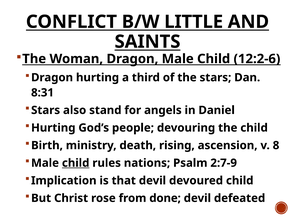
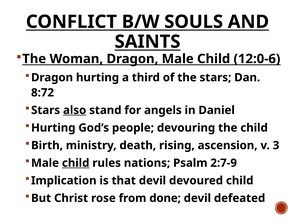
LITTLE: LITTLE -> SOULS
12:2-6: 12:2-6 -> 12:0-6
8:31: 8:31 -> 8:72
also underline: none -> present
8: 8 -> 3
